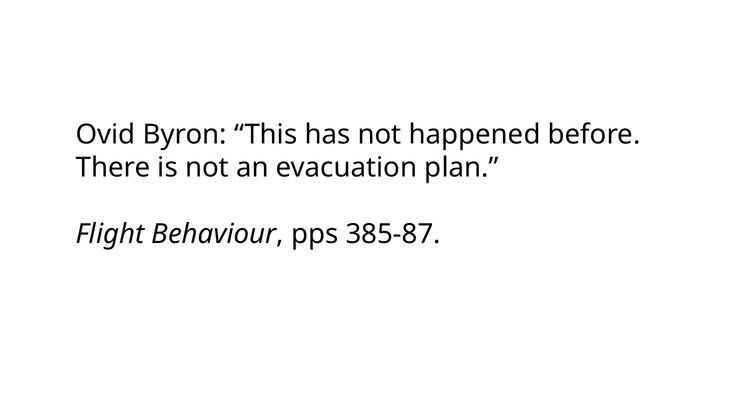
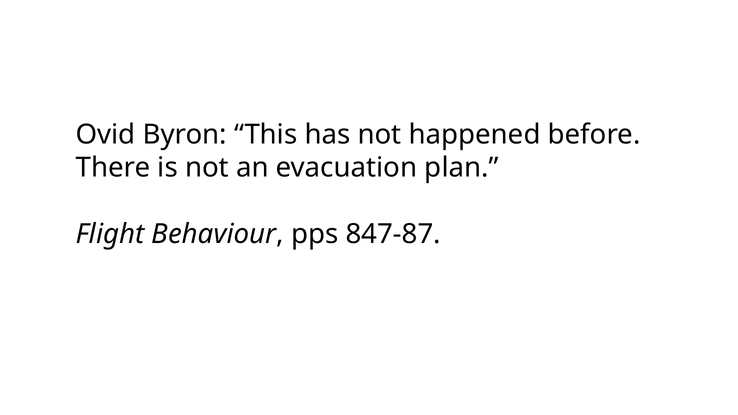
385-87: 385-87 -> 847-87
